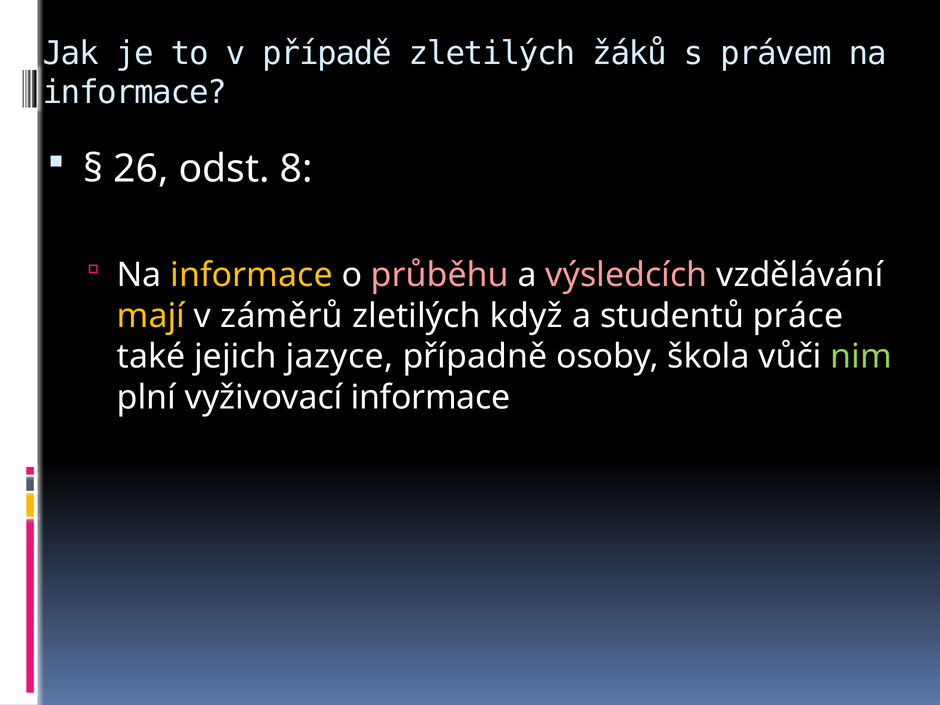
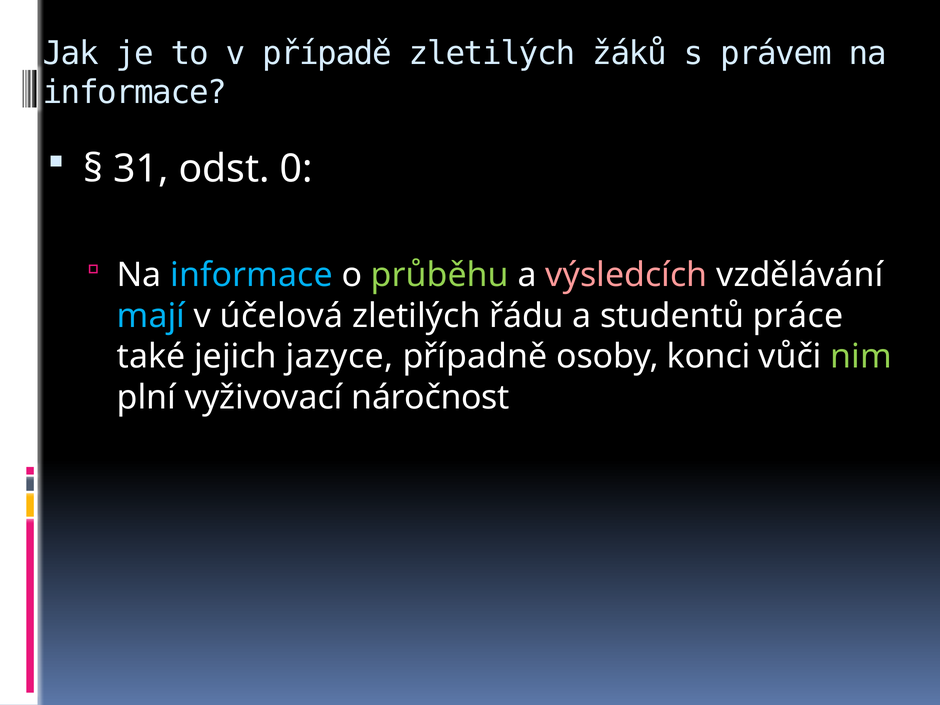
26: 26 -> 31
8: 8 -> 0
informace at (252, 275) colour: yellow -> light blue
průběhu colour: pink -> light green
mají colour: yellow -> light blue
záměrů: záměrů -> účelová
když: když -> řádu
škola: škola -> konci
vyživovací informace: informace -> náročnost
